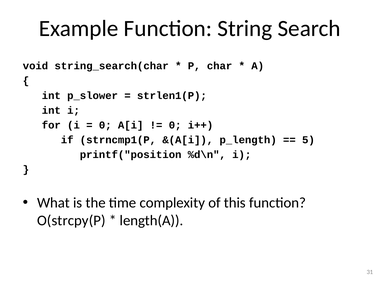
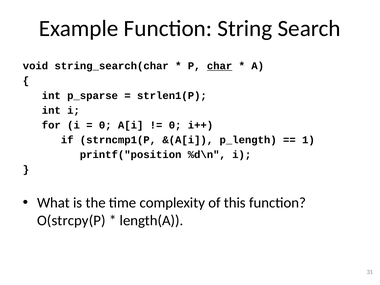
char underline: none -> present
p_slower: p_slower -> p_sparse
5: 5 -> 1
